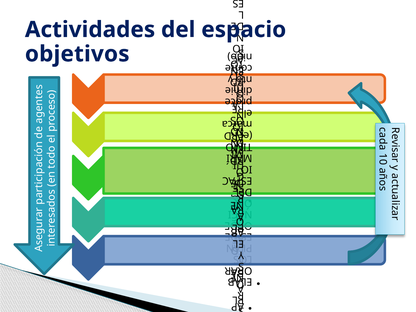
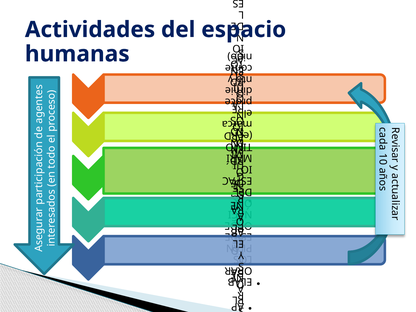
objetivos: objetivos -> humanas
